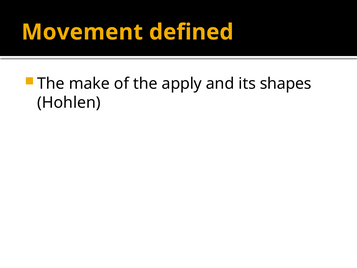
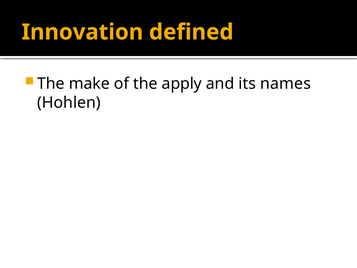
Movement: Movement -> Innovation
shapes: shapes -> names
